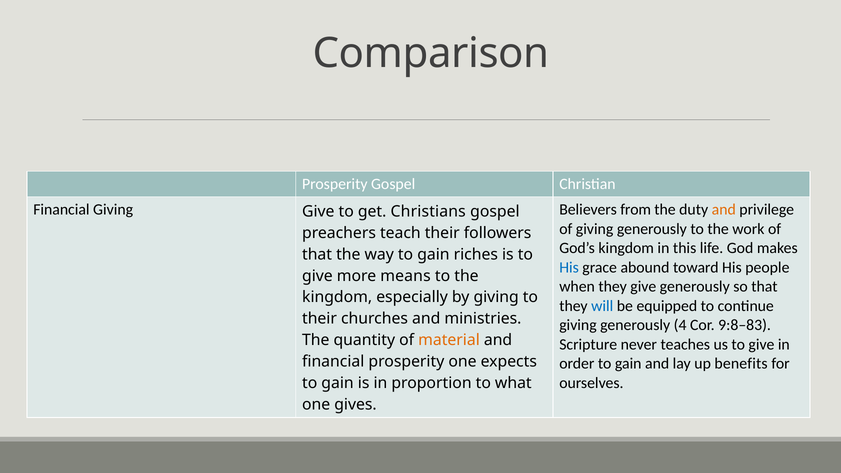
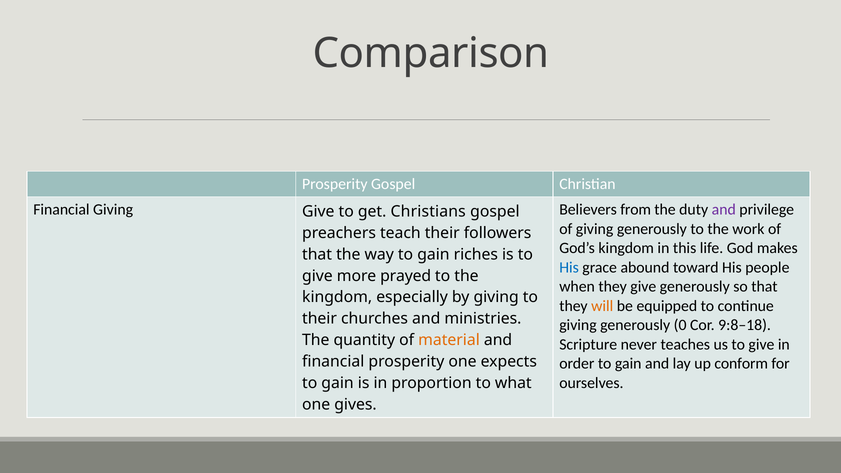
and at (724, 210) colour: orange -> purple
means: means -> prayed
will colour: blue -> orange
4: 4 -> 0
9:8–83: 9:8–83 -> 9:8–18
benefits: benefits -> conform
